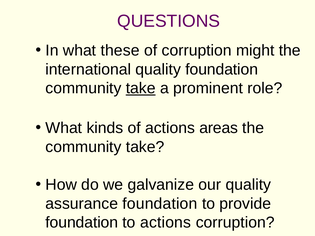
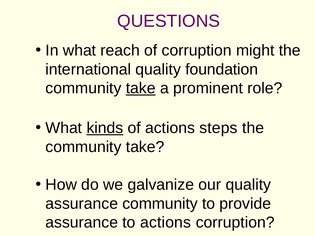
these: these -> reach
kinds underline: none -> present
areas: areas -> steps
assurance foundation: foundation -> community
foundation at (82, 223): foundation -> assurance
